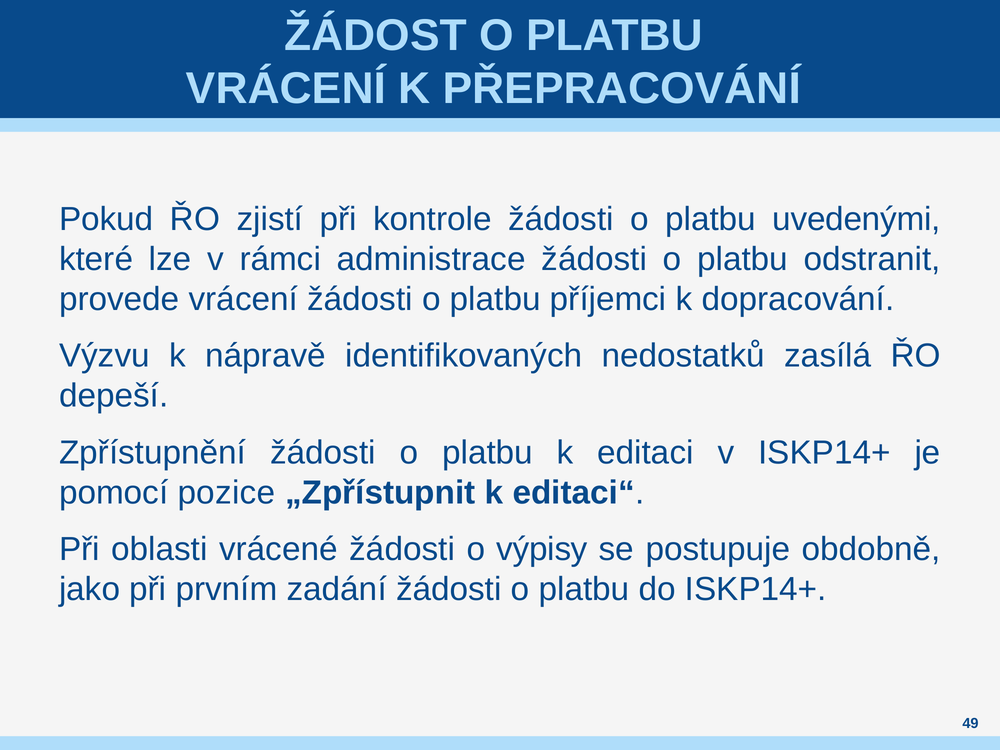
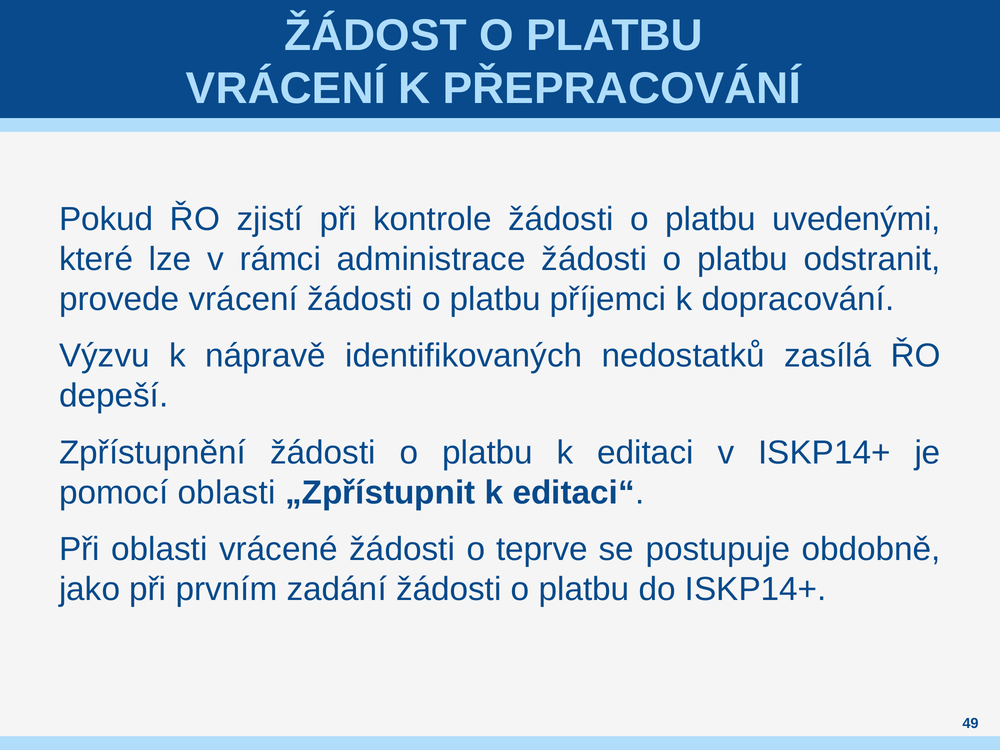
pomocí pozice: pozice -> oblasti
výpisy: výpisy -> teprve
